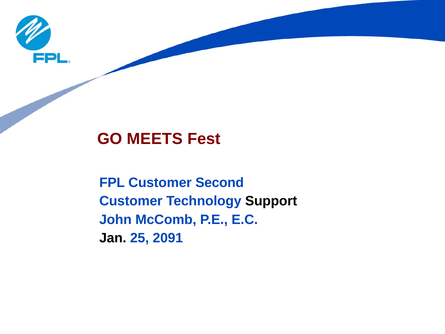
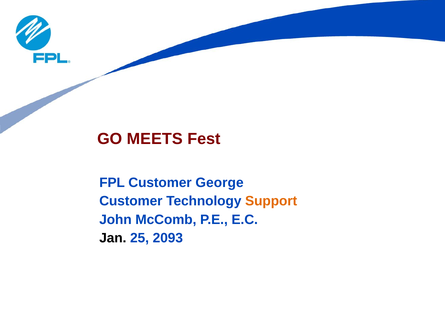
Second: Second -> George
Support colour: black -> orange
2091: 2091 -> 2093
